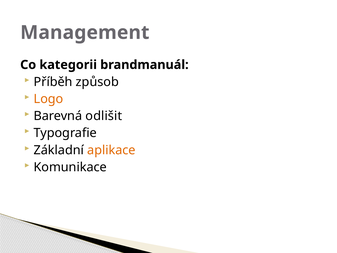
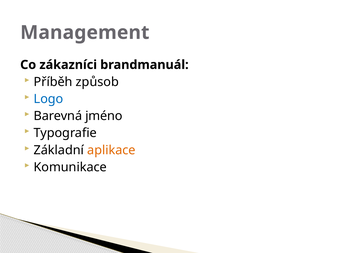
kategorii: kategorii -> zákazníci
Logo colour: orange -> blue
odlišit: odlišit -> jméno
